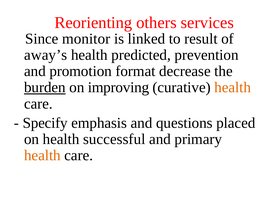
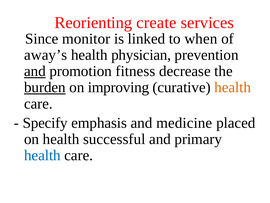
others: others -> create
result: result -> when
predicted: predicted -> physician
and at (35, 71) underline: none -> present
format: format -> fitness
questions: questions -> medicine
health at (42, 155) colour: orange -> blue
